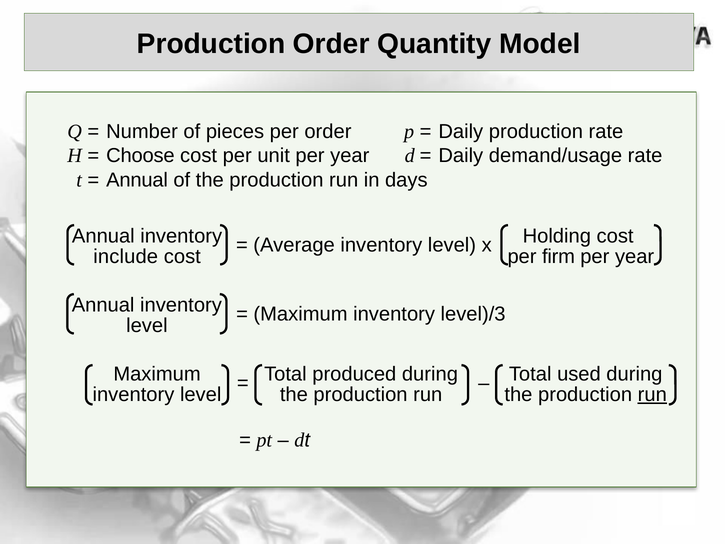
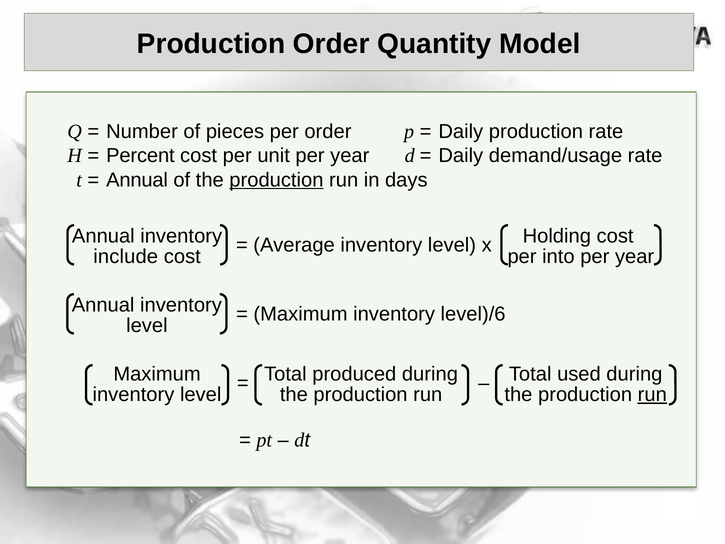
Choose: Choose -> Percent
production at (276, 180) underline: none -> present
firm: firm -> into
level)/3: level)/3 -> level)/6
